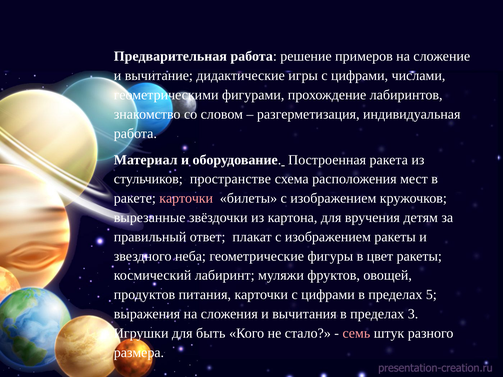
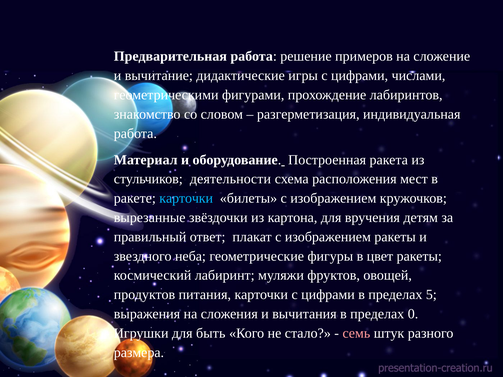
пространстве: пространстве -> деятельности
карточки at (186, 198) colour: pink -> light blue
3: 3 -> 0
